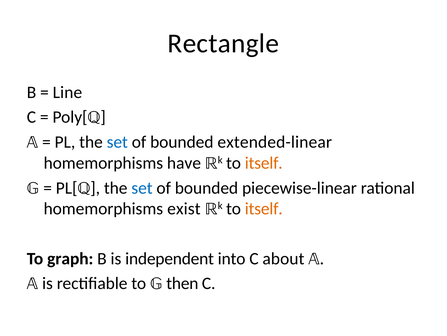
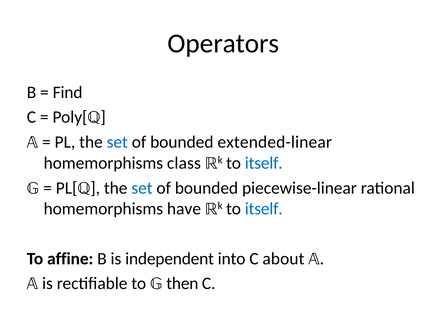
Rectangle: Rectangle -> Operators
Line: Line -> Find
itself at (264, 163) colour: orange -> blue
have: have -> class
itself at (264, 208) colour: orange -> blue
exist: exist -> have
graph: graph -> affine
